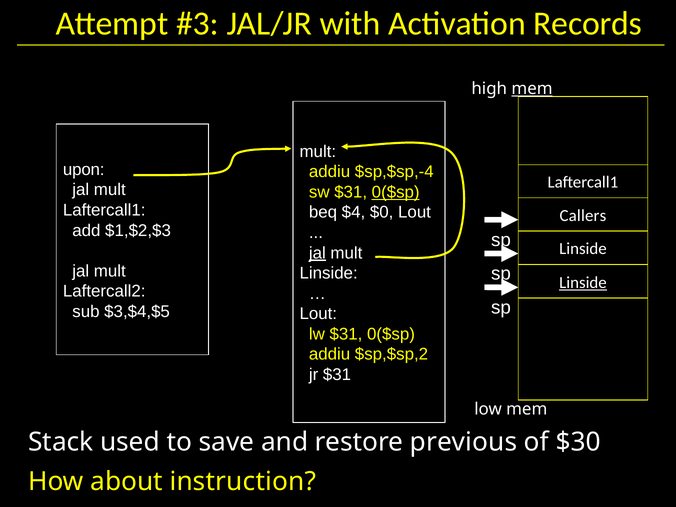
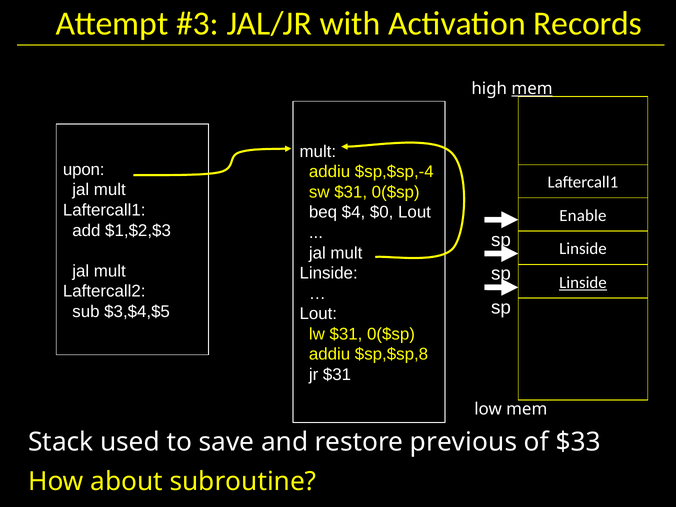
0($sp at (396, 192) underline: present -> none
Callers: Callers -> Enable
jal at (317, 253) underline: present -> none
$sp,$sp,2: $sp,$sp,2 -> $sp,$sp,8
$30: $30 -> $33
instruction: instruction -> subroutine
